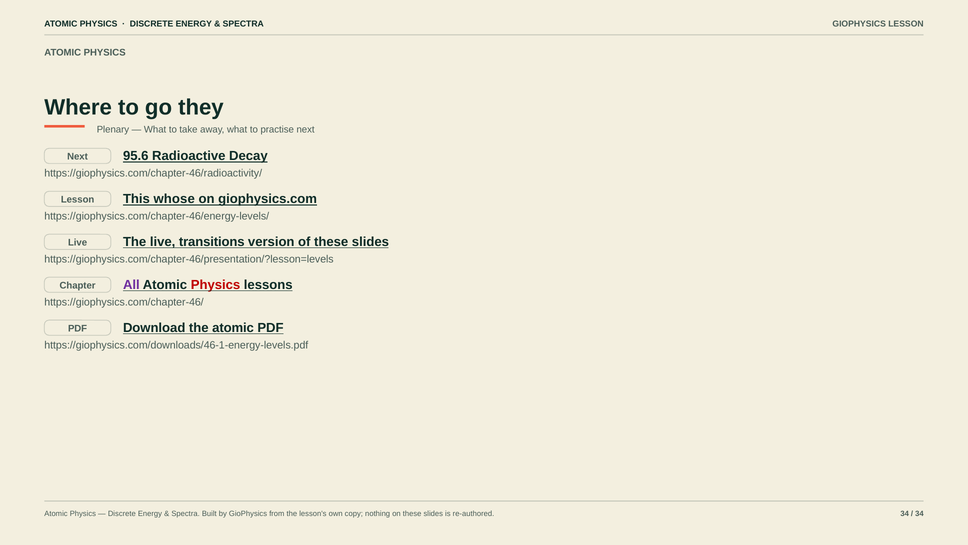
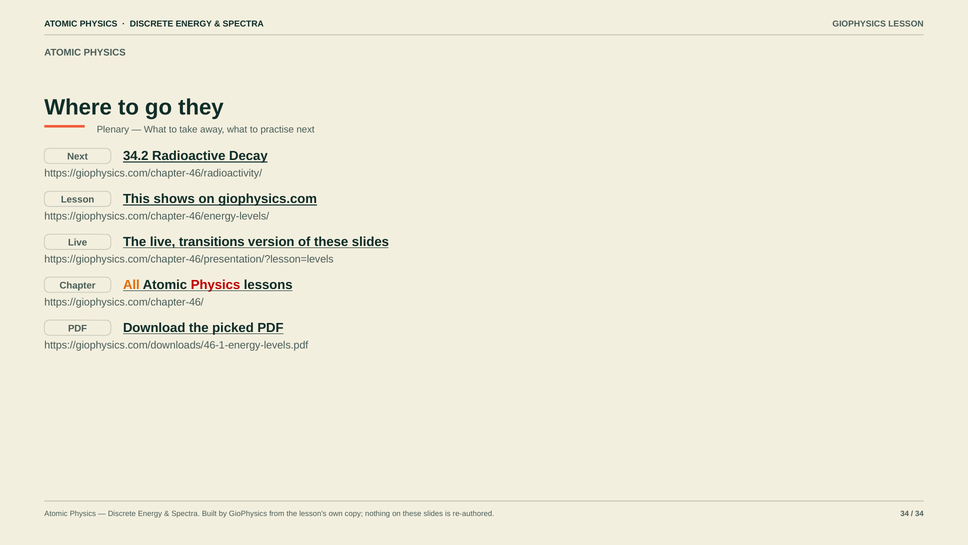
95.6: 95.6 -> 34.2
whose: whose -> shows
All colour: purple -> orange
the atomic: atomic -> picked
